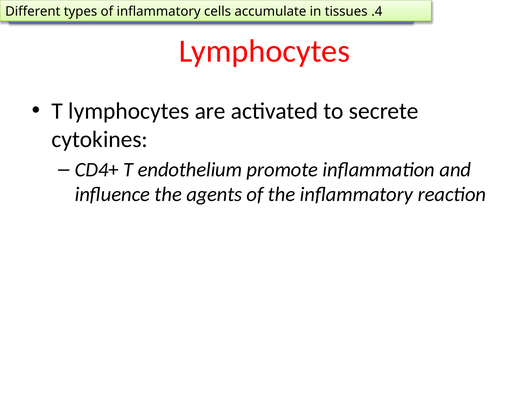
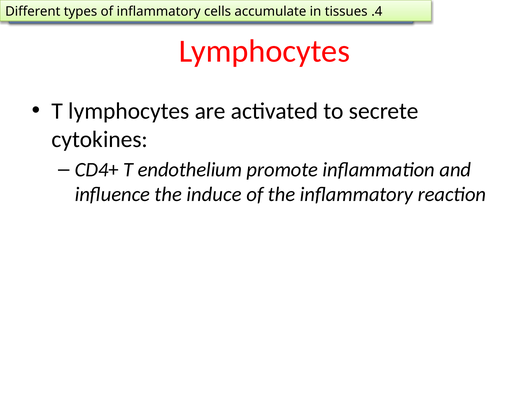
agents: agents -> induce
